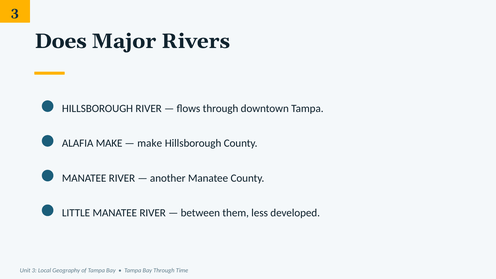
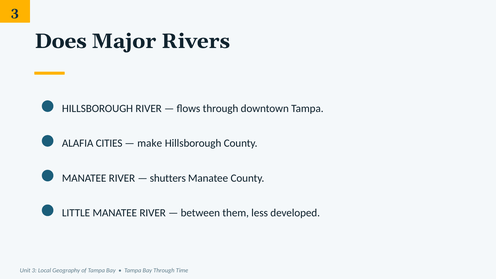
ALAFIA MAKE: MAKE -> CITIES
another: another -> shutters
